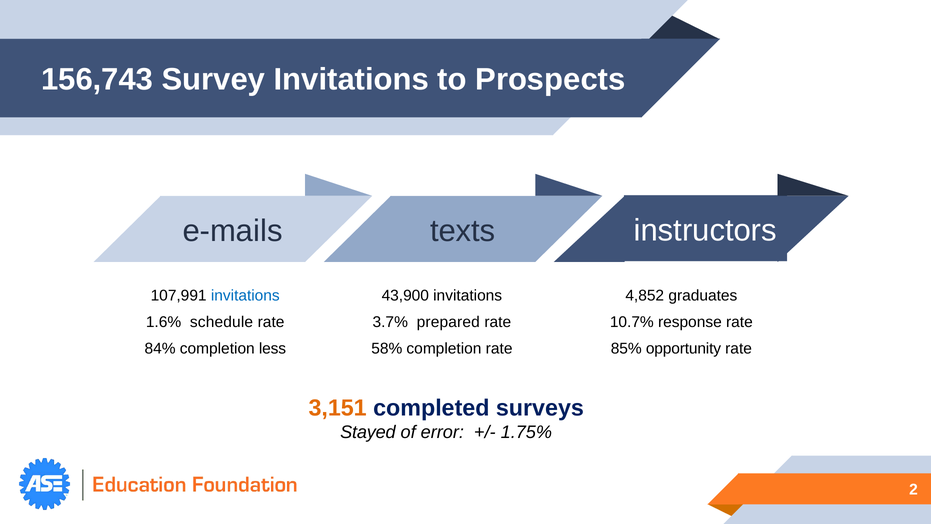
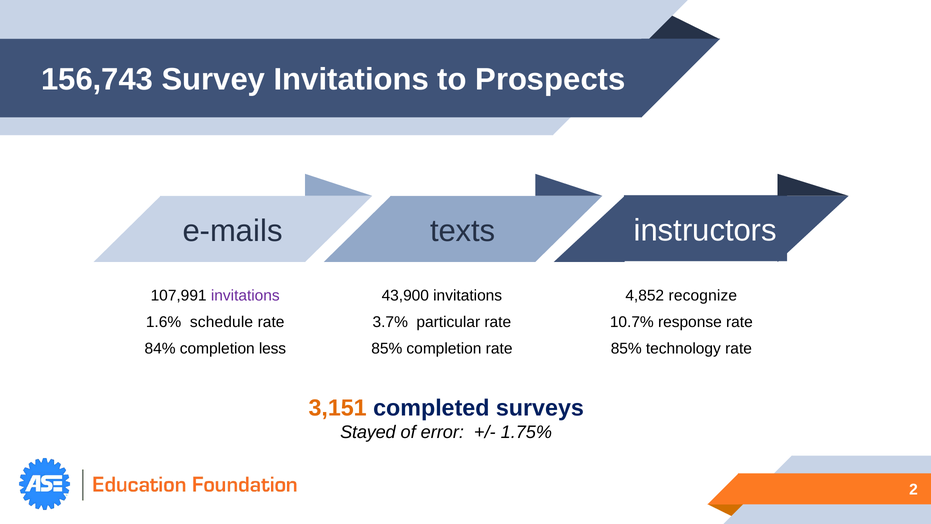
invitations at (245, 296) colour: blue -> purple
graduates: graduates -> recognize
prepared: prepared -> particular
58% at (387, 348): 58% -> 85%
opportunity: opportunity -> technology
